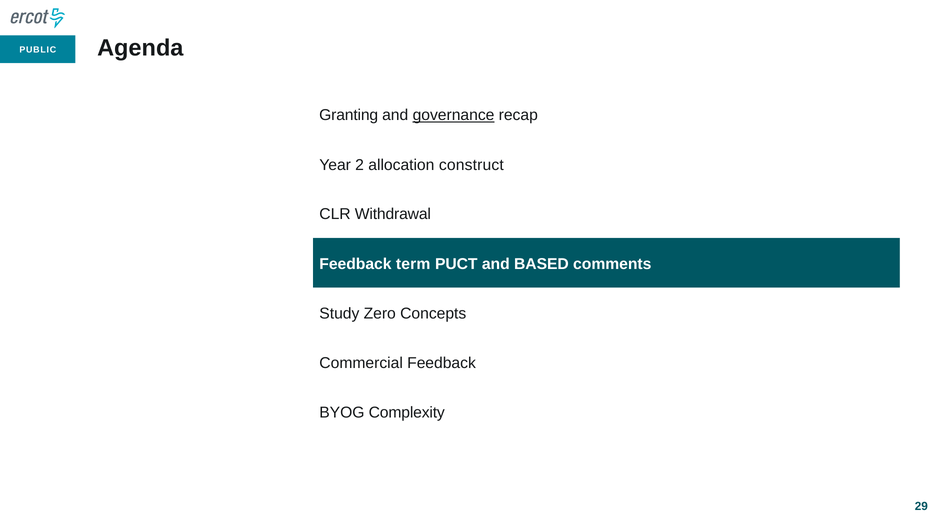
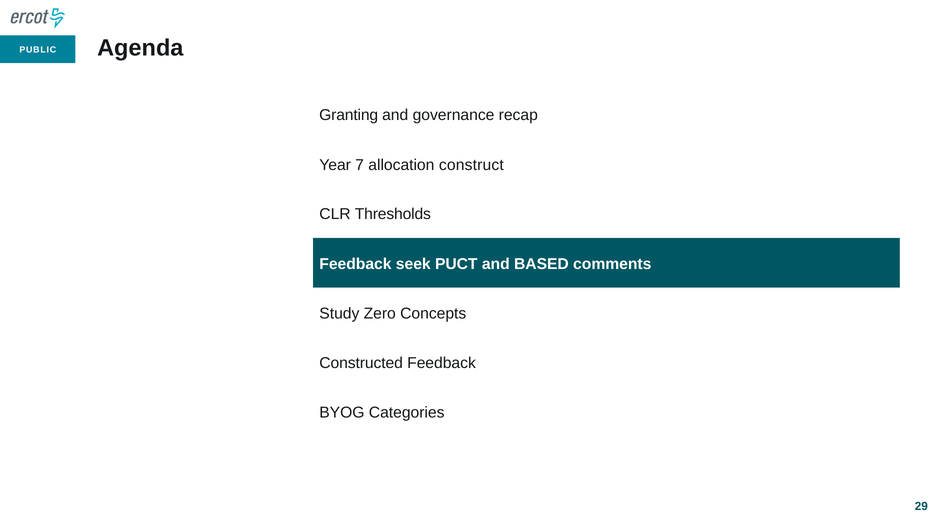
governance underline: present -> none
2: 2 -> 7
Withdrawal: Withdrawal -> Thresholds
term: term -> seek
Commercial: Commercial -> Constructed
Complexity: Complexity -> Categories
